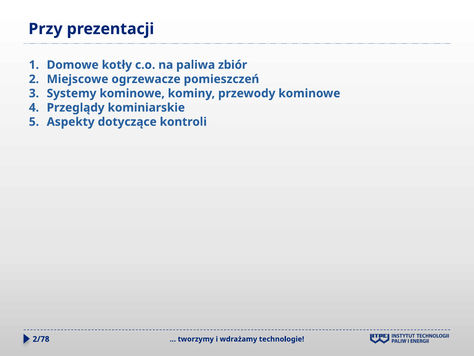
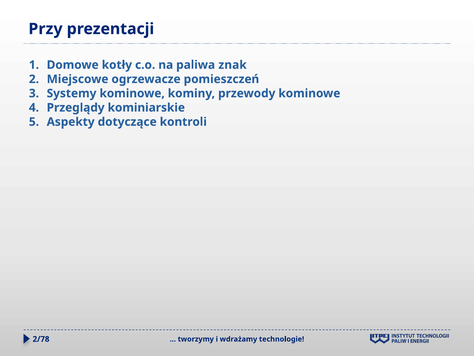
zbiór: zbiór -> znak
